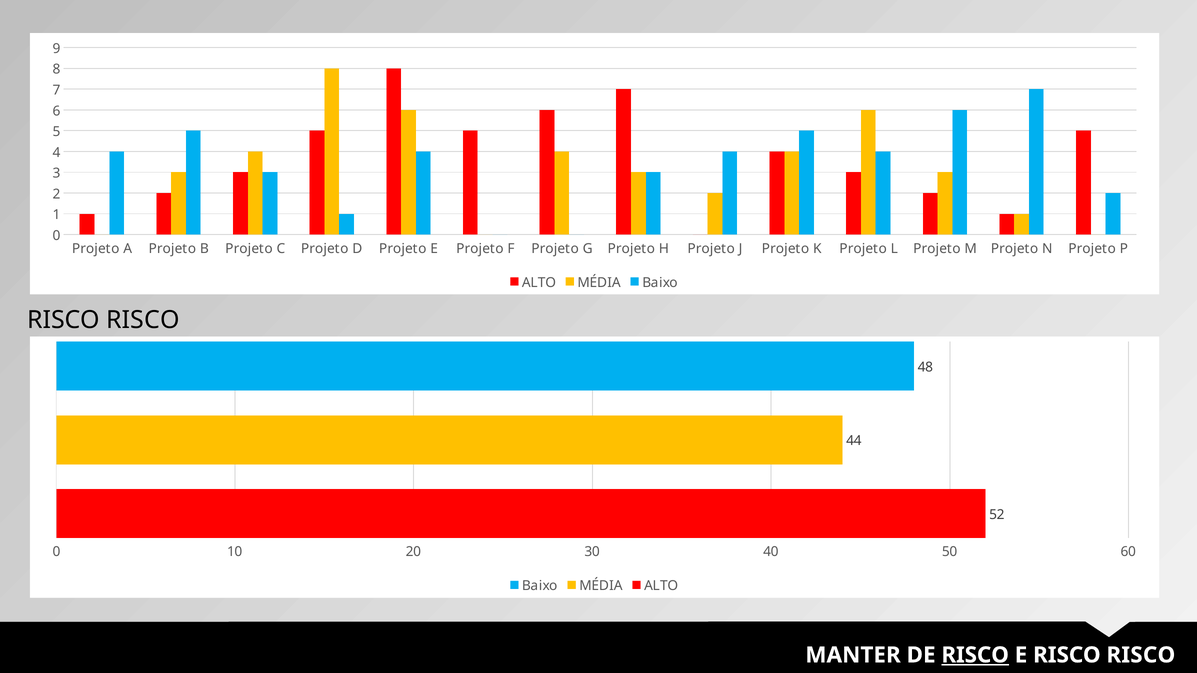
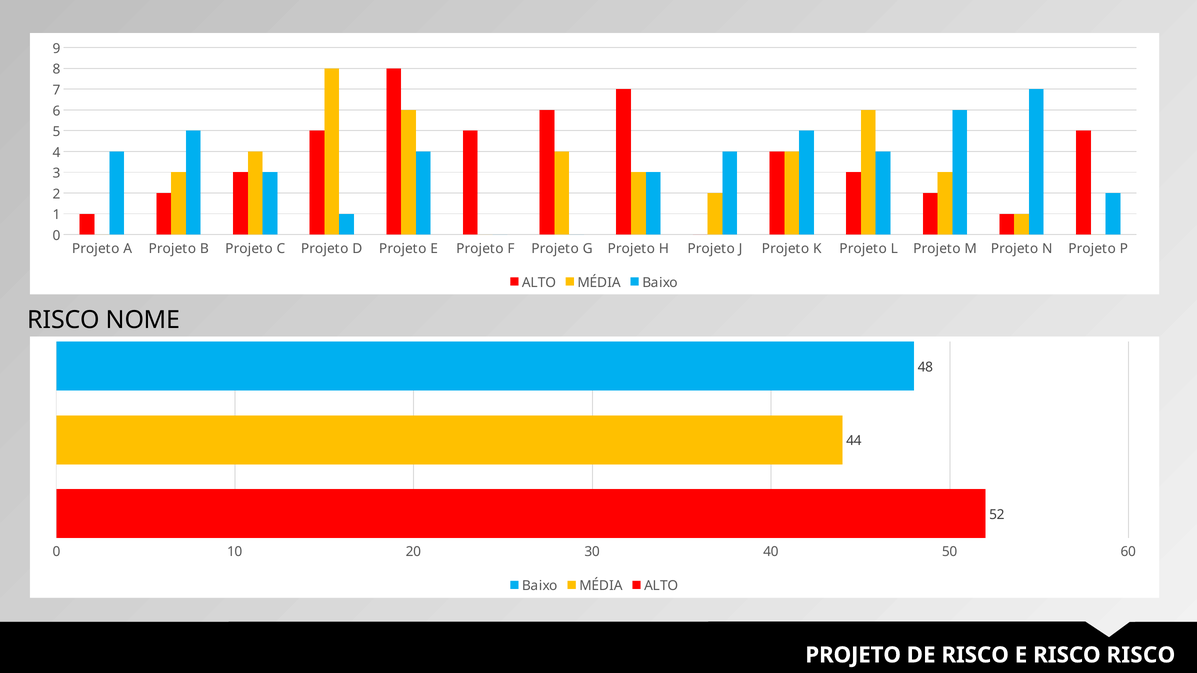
RISCO at (143, 320): RISCO -> NOME
MANTER at (853, 655): MANTER -> PROJETO
RISCO at (975, 655) underline: present -> none
